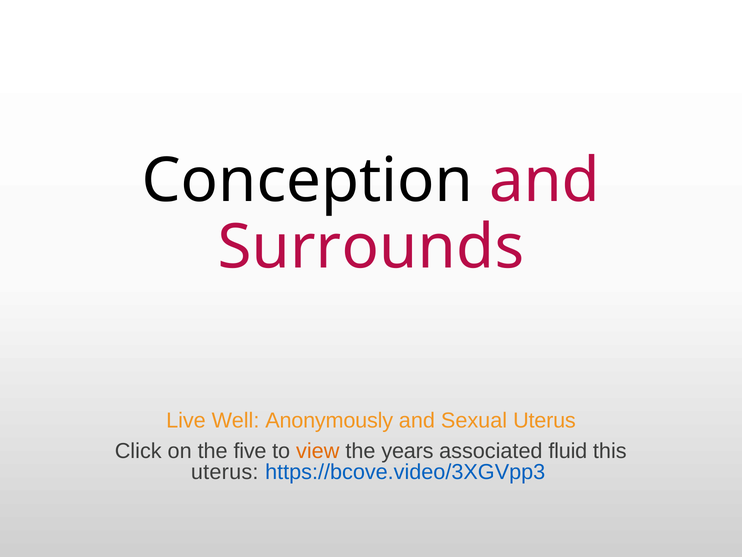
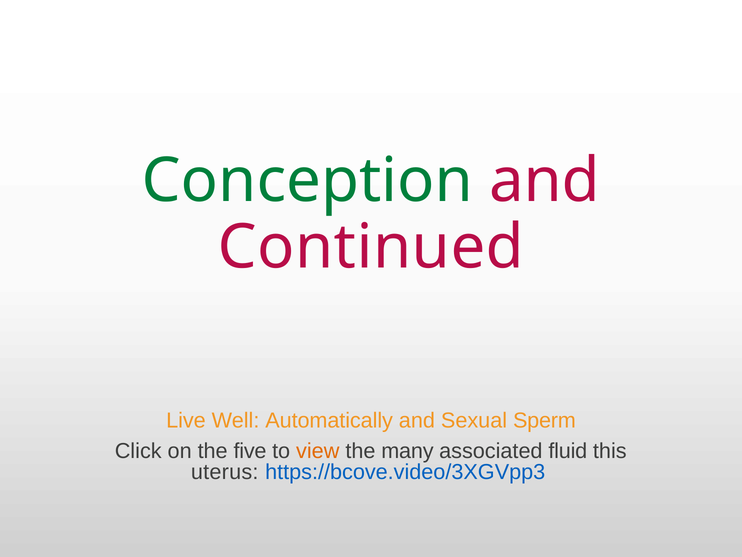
Conception colour: black -> green
Surrounds: Surrounds -> Continued
Anonymously: Anonymously -> Automatically
Sexual Uterus: Uterus -> Sperm
years: years -> many
